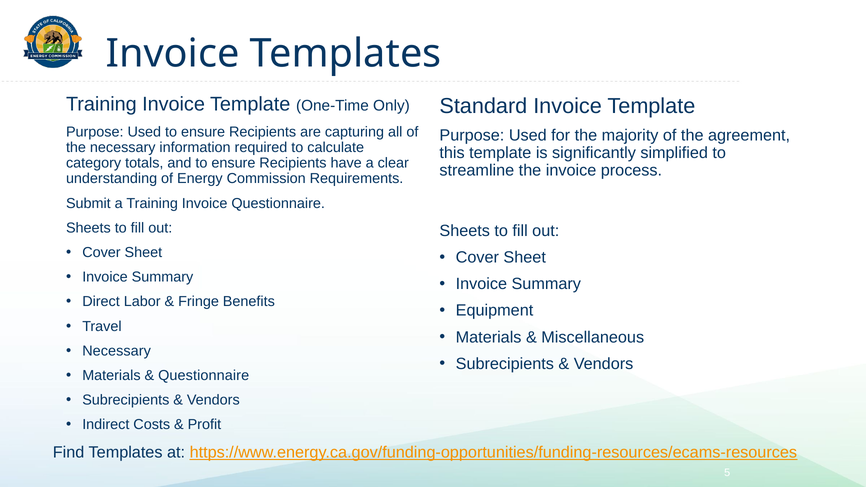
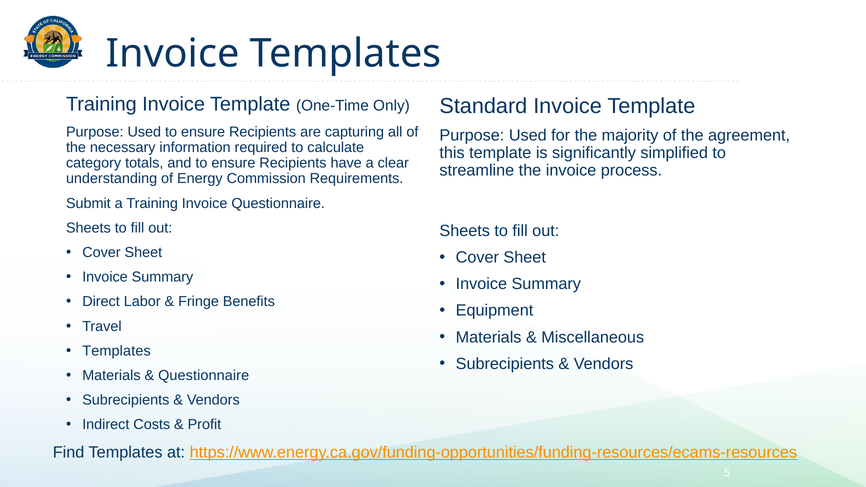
Necessary at (117, 351): Necessary -> Templates
